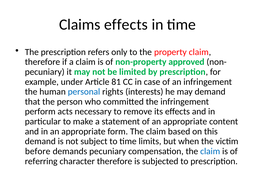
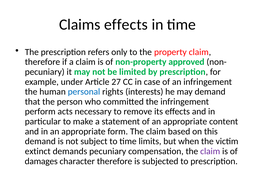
81: 81 -> 27
before: before -> extinct
claim at (210, 151) colour: blue -> purple
referring: referring -> damages
